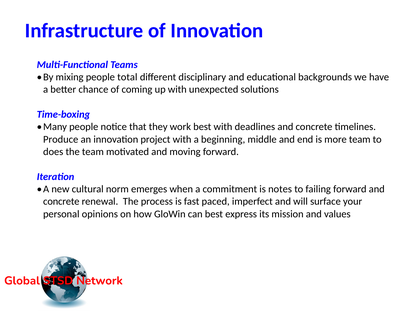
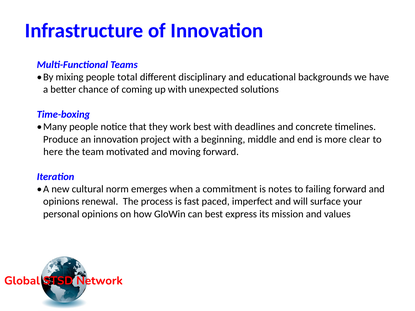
more team: team -> clear
does: does -> here
concrete at (61, 202): concrete -> opinions
